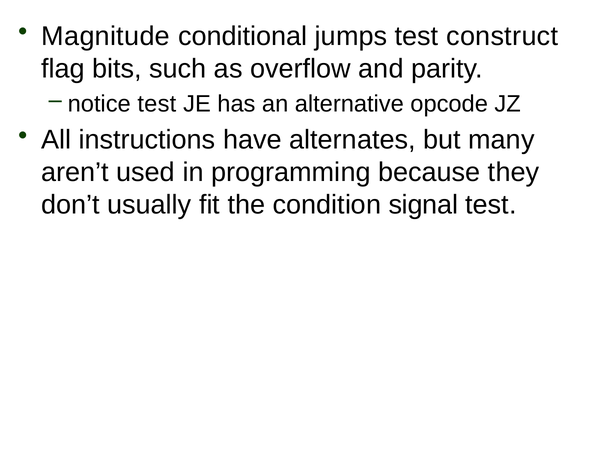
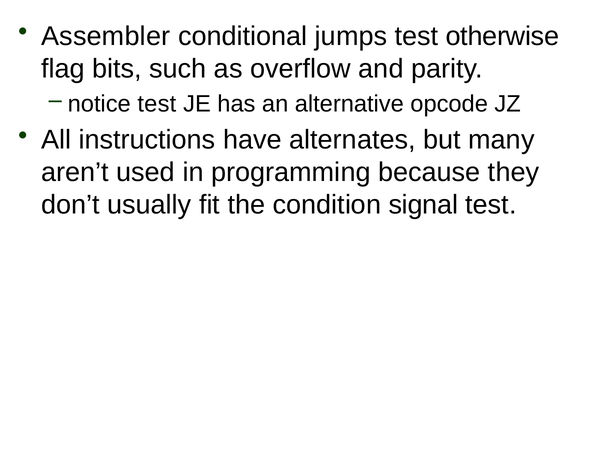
Magnitude: Magnitude -> Assembler
construct: construct -> otherwise
